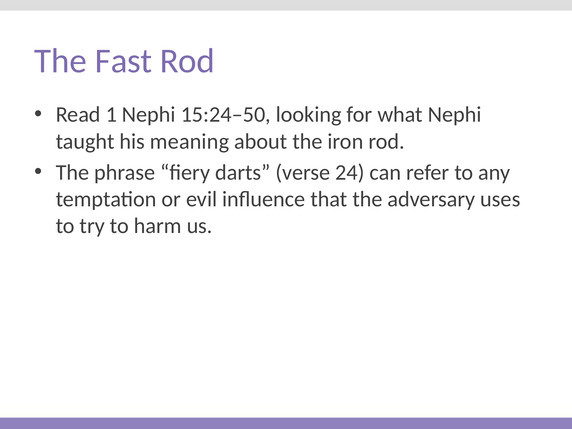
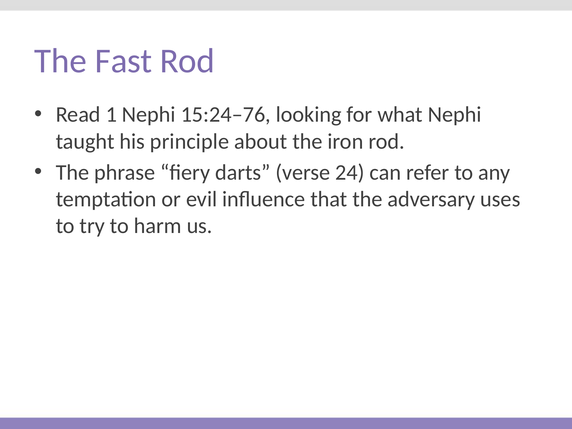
15:24–50: 15:24–50 -> 15:24–76
meaning: meaning -> principle
